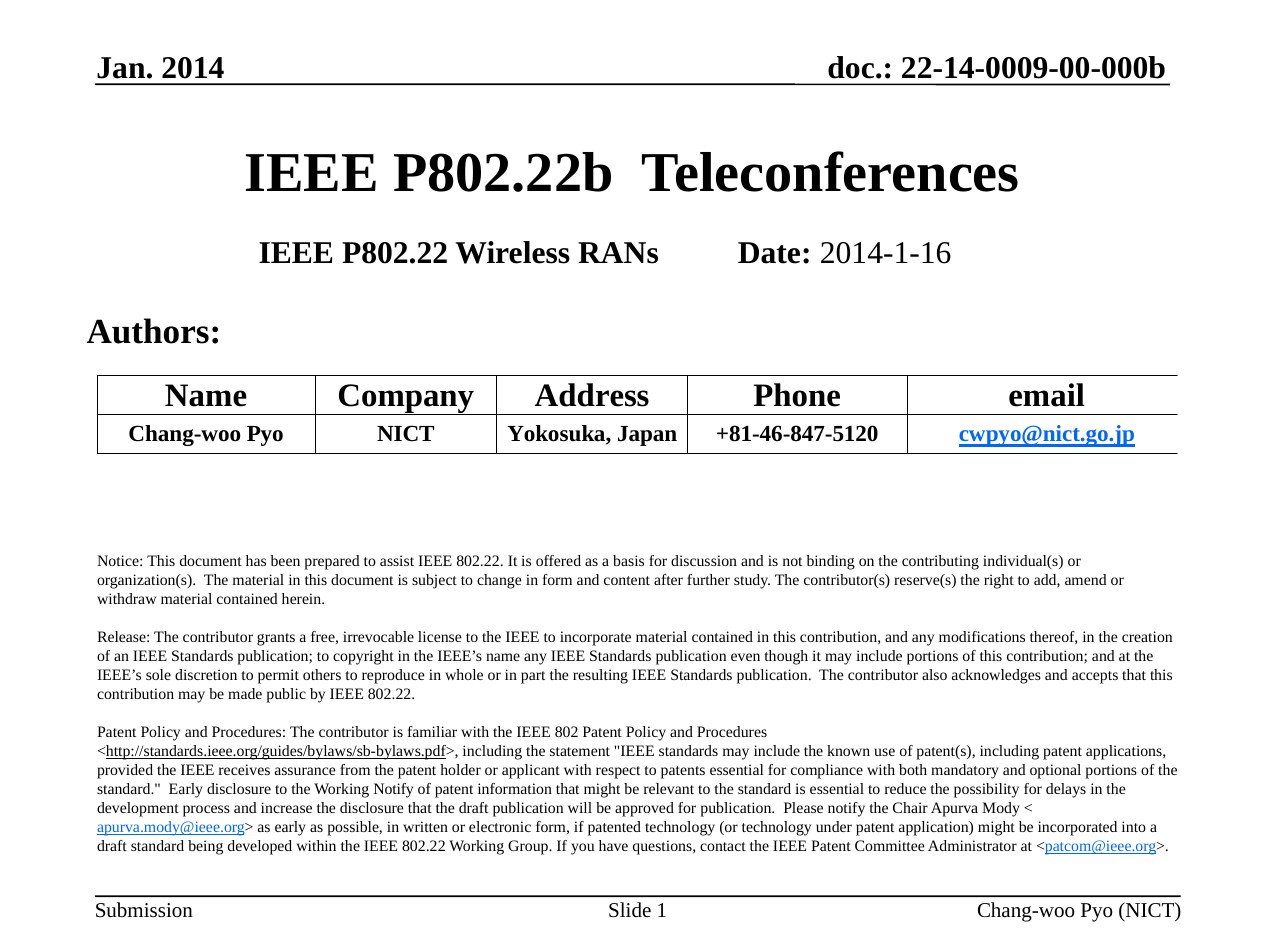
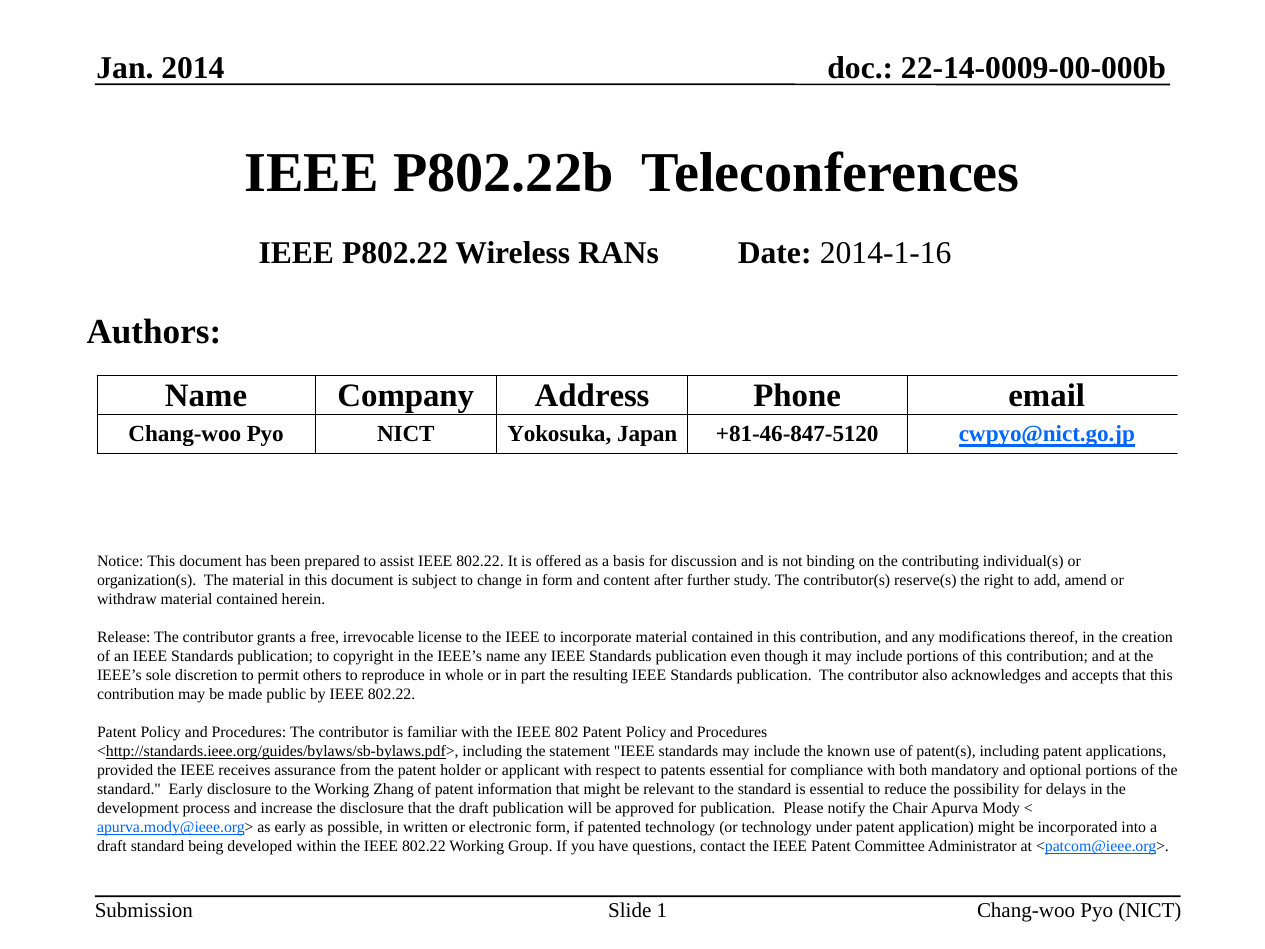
Working Notify: Notify -> Zhang
